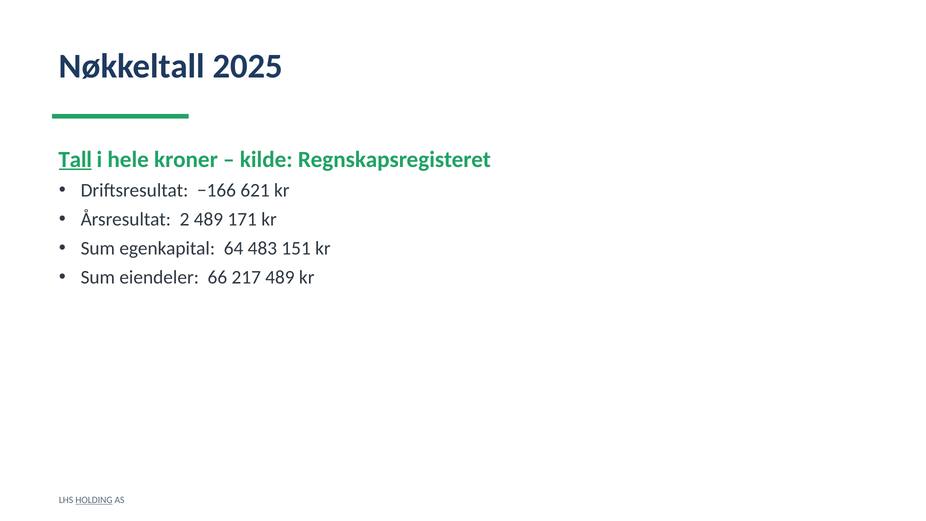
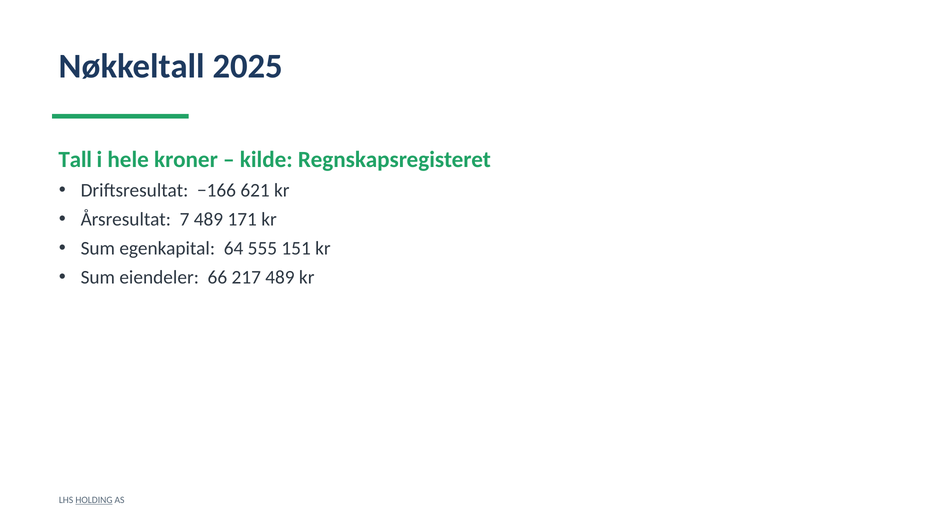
Tall underline: present -> none
2: 2 -> 7
483: 483 -> 555
